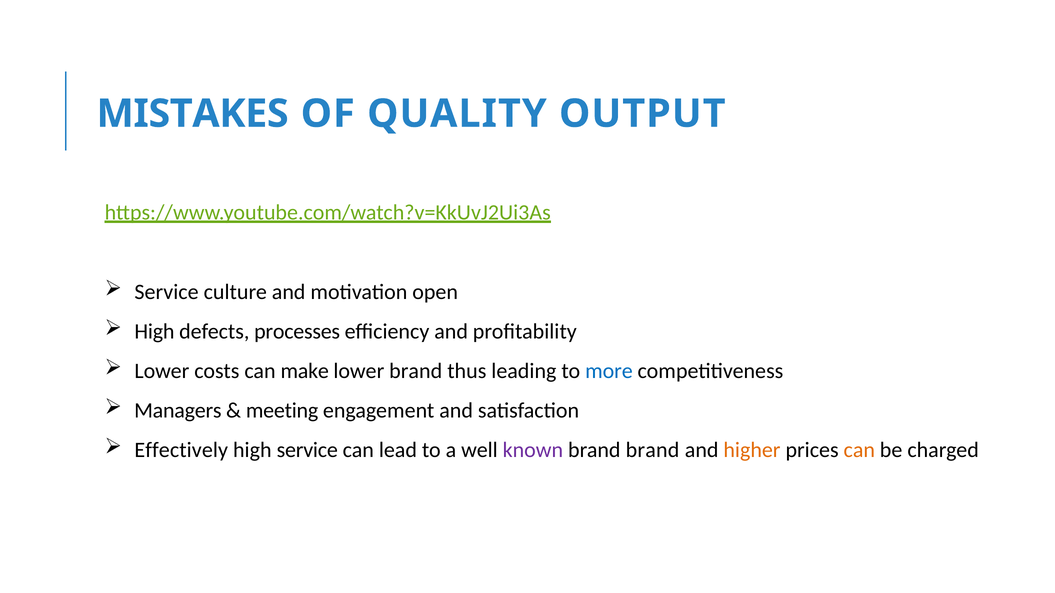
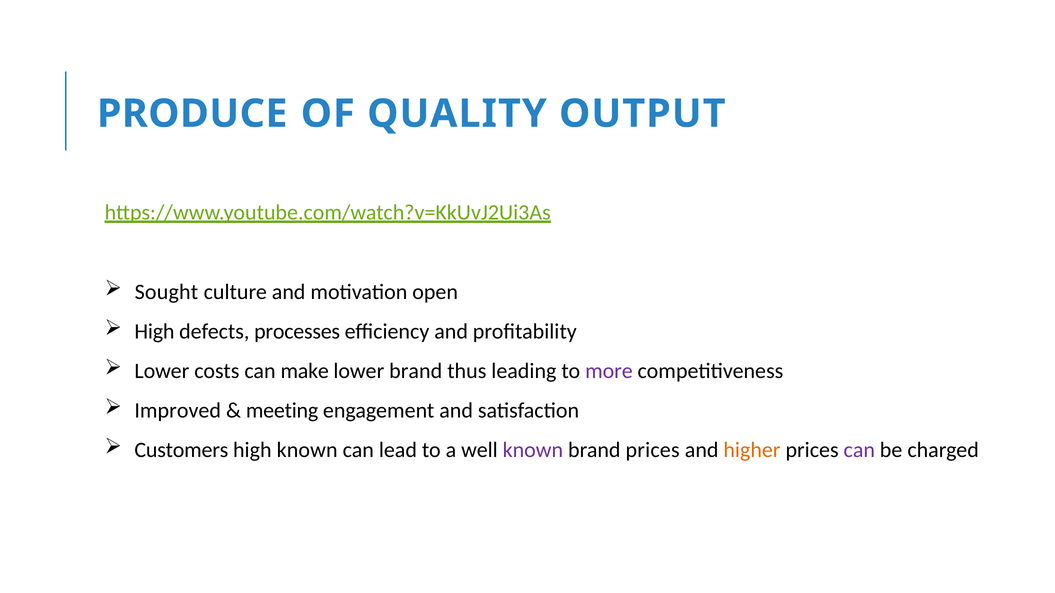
MISTAKES: MISTAKES -> PRODUCE
Service at (167, 292): Service -> Sought
more colour: blue -> purple
Managers: Managers -> Improved
Effectively: Effectively -> Customers
high service: service -> known
brand brand: brand -> prices
can at (859, 450) colour: orange -> purple
